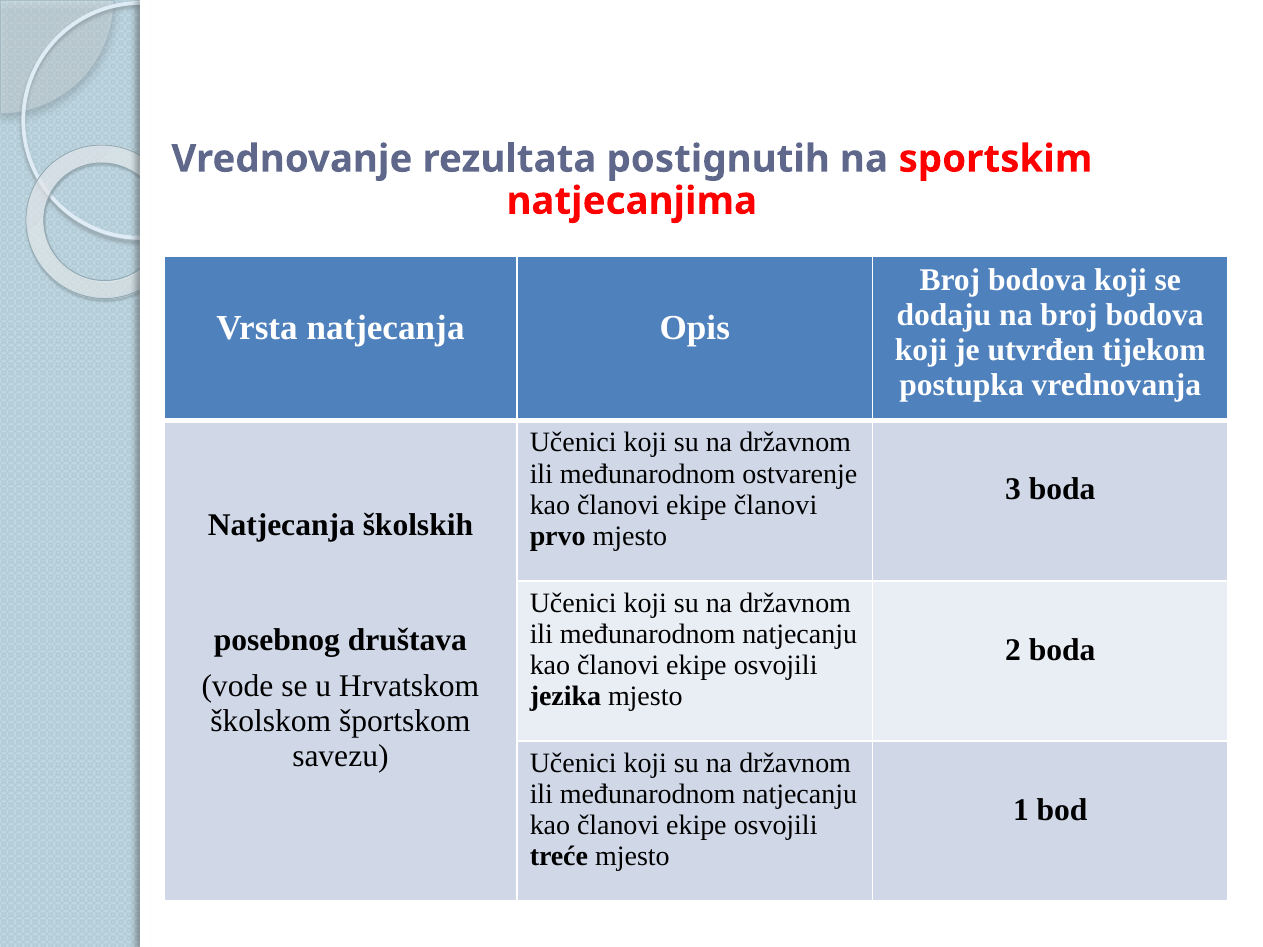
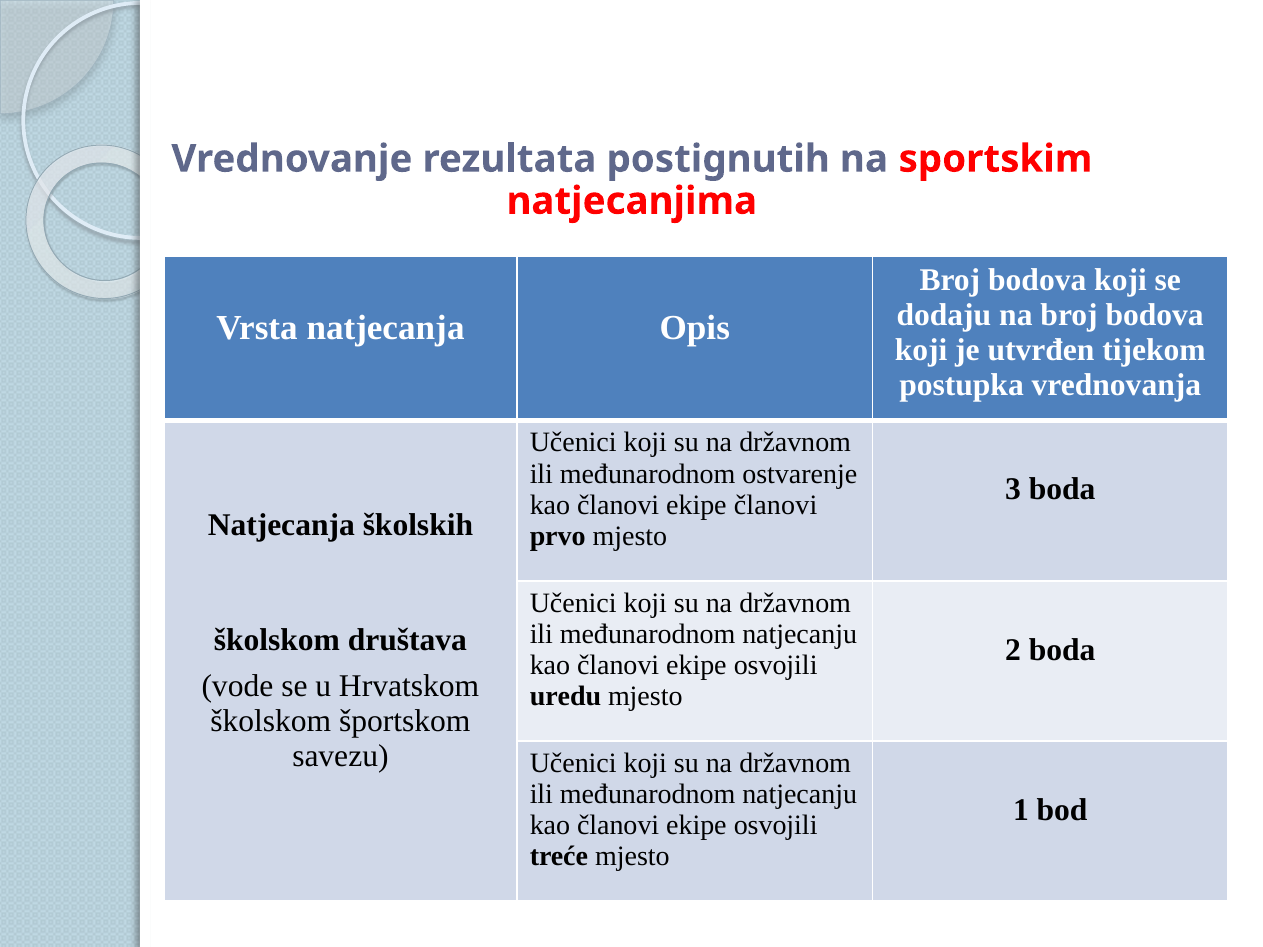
posebnog at (277, 640): posebnog -> školskom
jezika: jezika -> uredu
